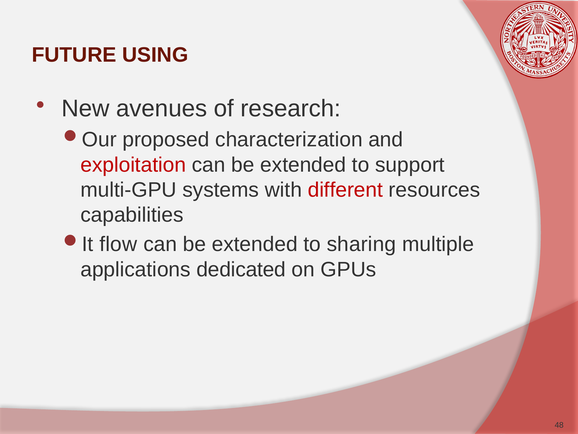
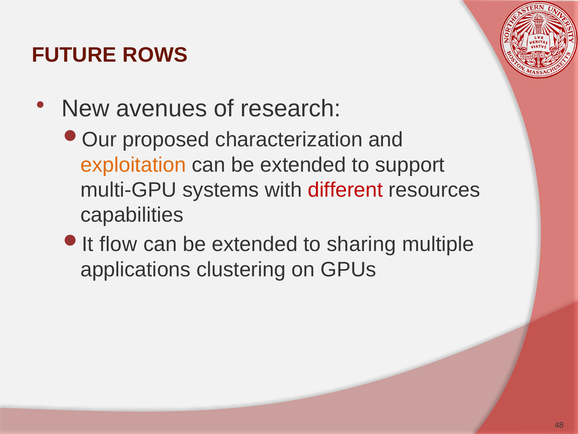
USING: USING -> ROWS
exploitation colour: red -> orange
dedicated: dedicated -> clustering
